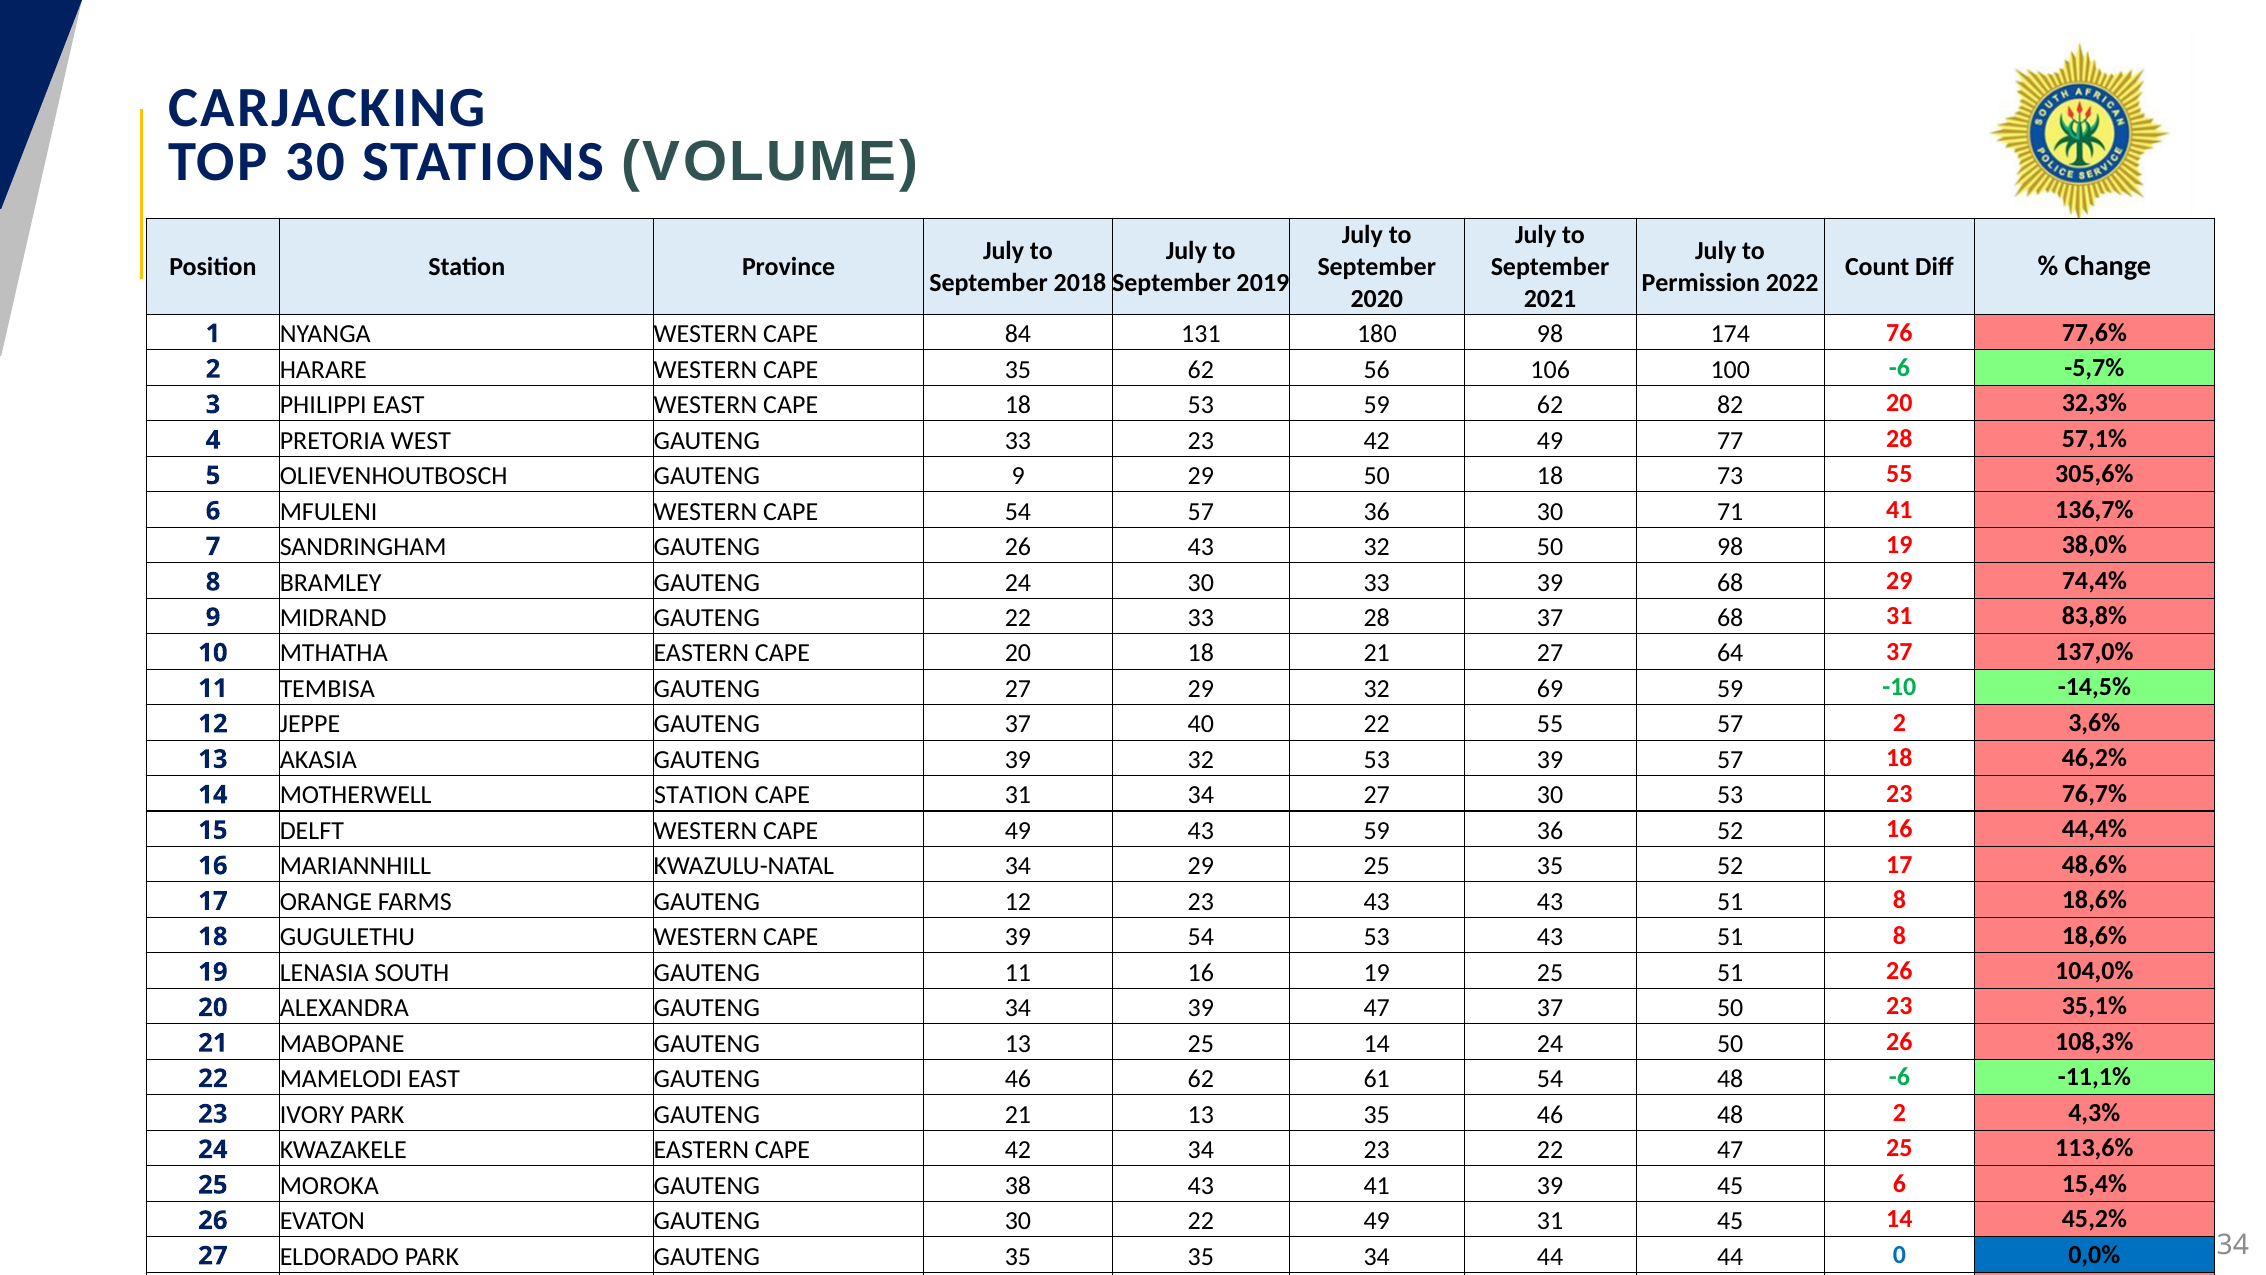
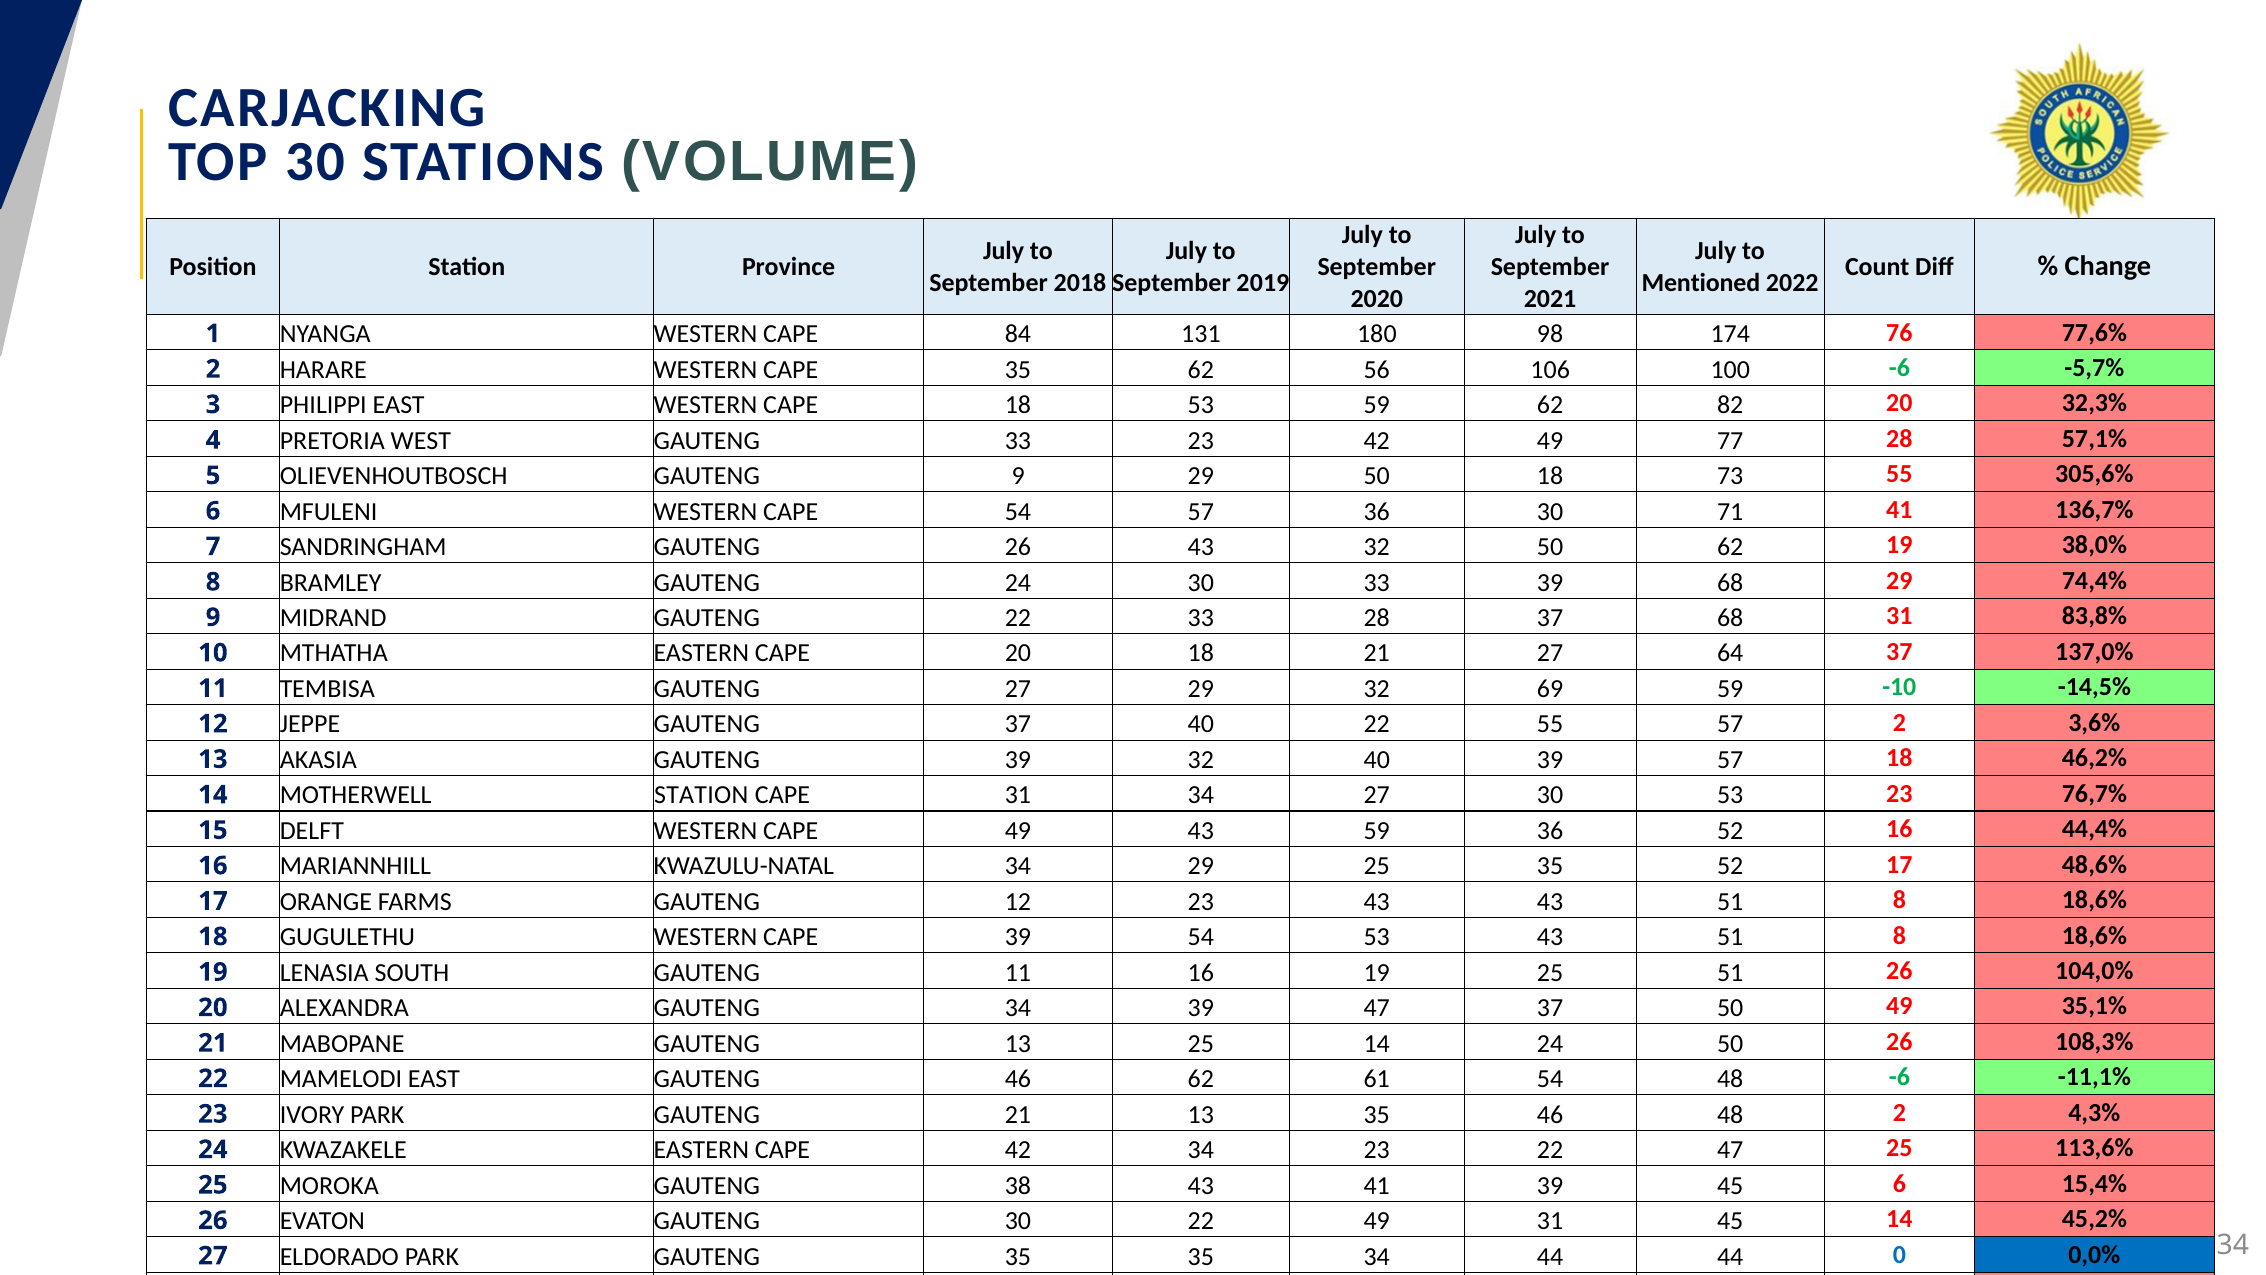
Permission: Permission -> Mentioned
50 98: 98 -> 62
32 53: 53 -> 40
50 23: 23 -> 49
